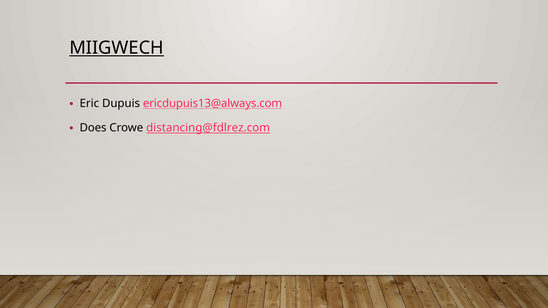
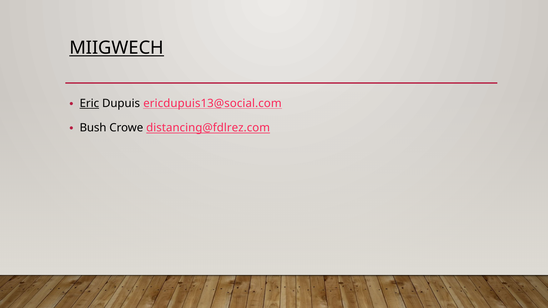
Eric underline: none -> present
ericdupuis13@always.com: ericdupuis13@always.com -> ericdupuis13@social.com
Does: Does -> Bush
